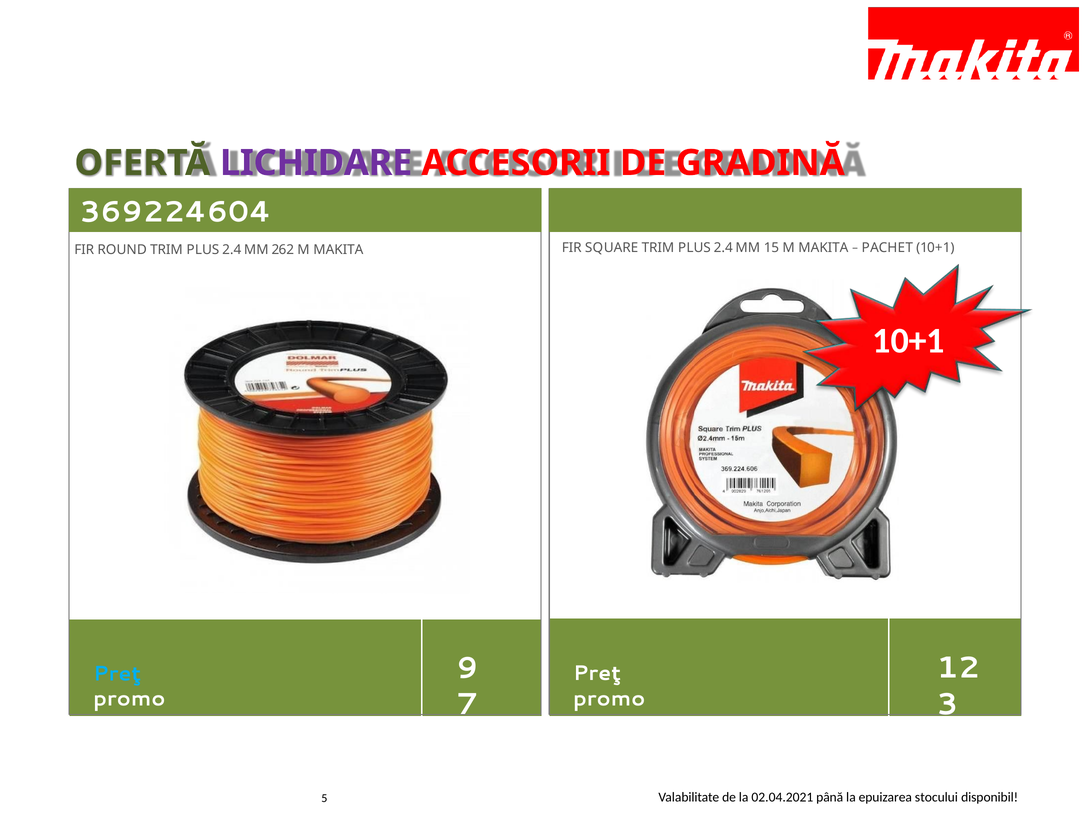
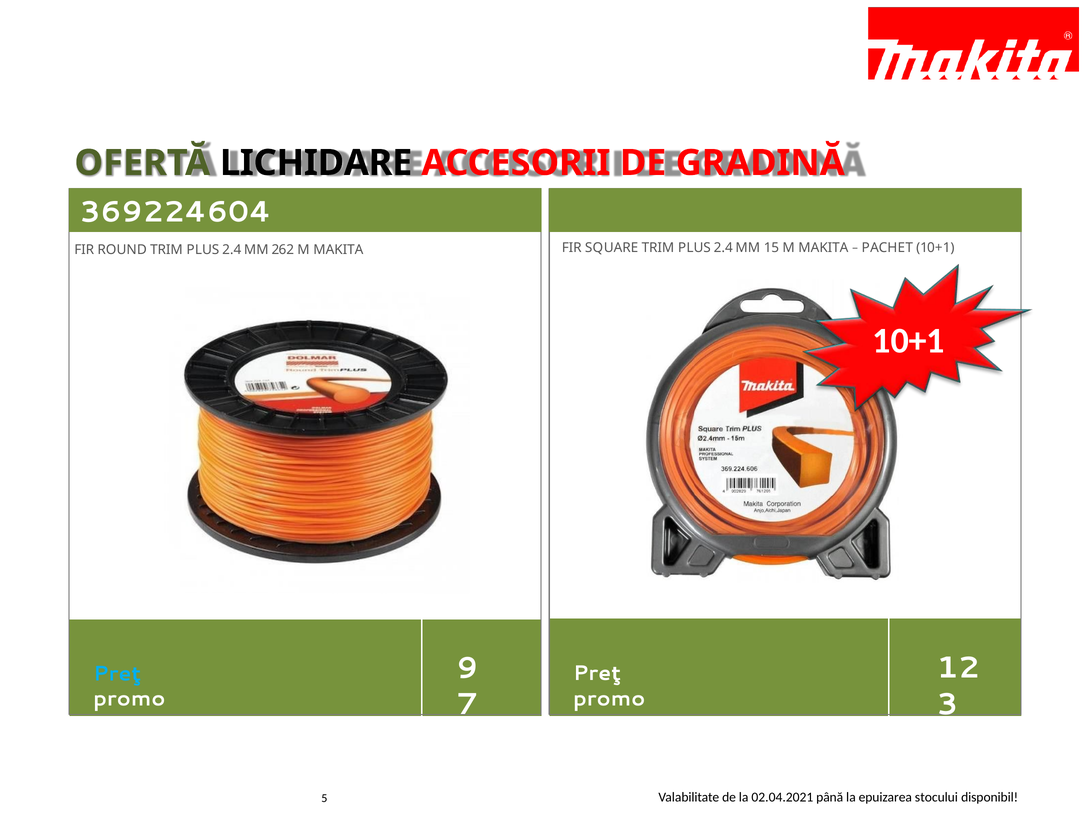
LICHIDARE colour: purple -> black
